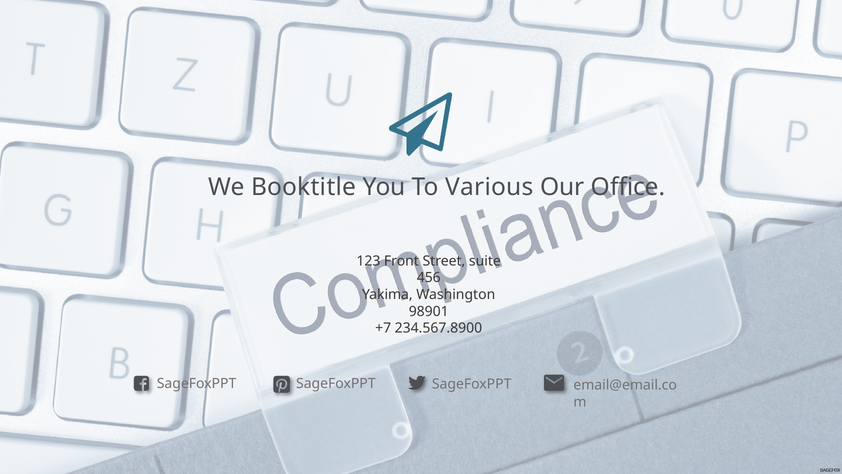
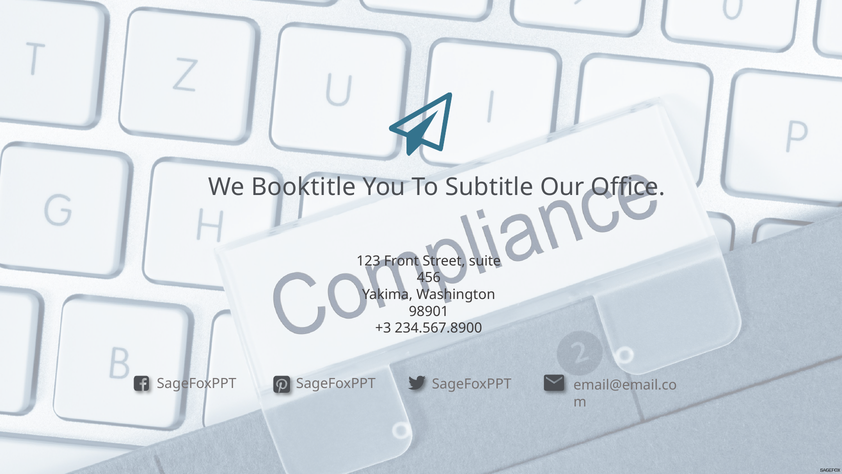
Various: Various -> Subtitle
+7: +7 -> +3
